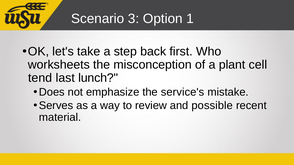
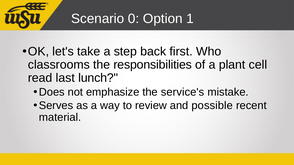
3: 3 -> 0
worksheets: worksheets -> classrooms
misconception: misconception -> responsibilities
tend: tend -> read
